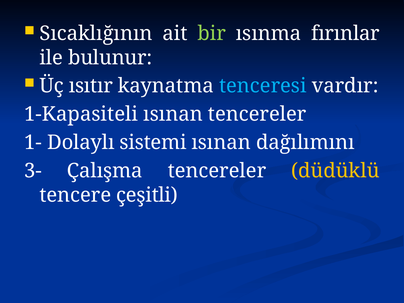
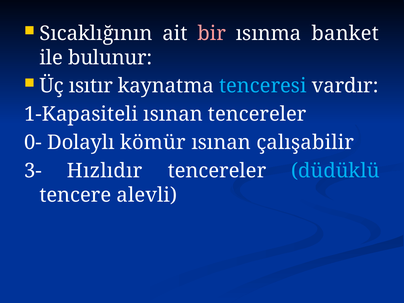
bir colour: light green -> pink
fırınlar: fırınlar -> banket
1-: 1- -> 0-
sistemi: sistemi -> kömür
dağılımını: dağılımını -> çalışabilir
Çalışma: Çalışma -> Hızlıdır
düdüklü colour: yellow -> light blue
çeşitli: çeşitli -> alevli
